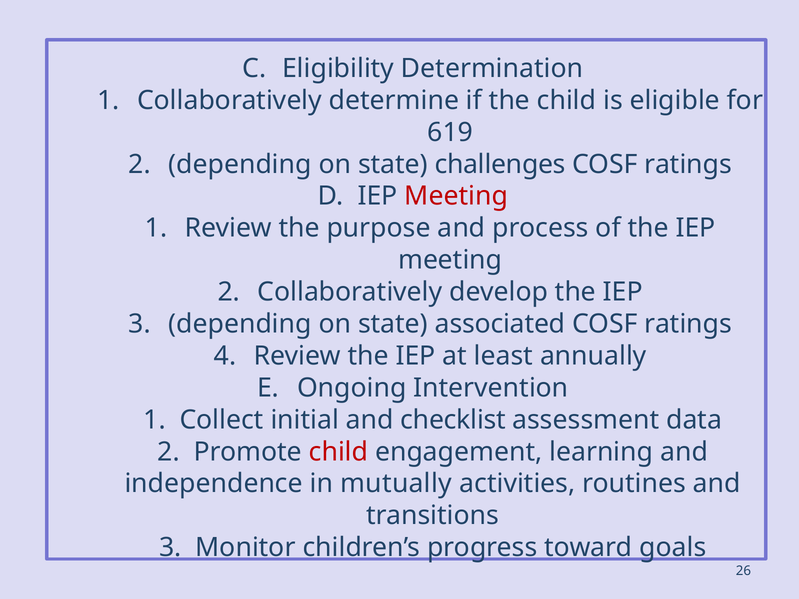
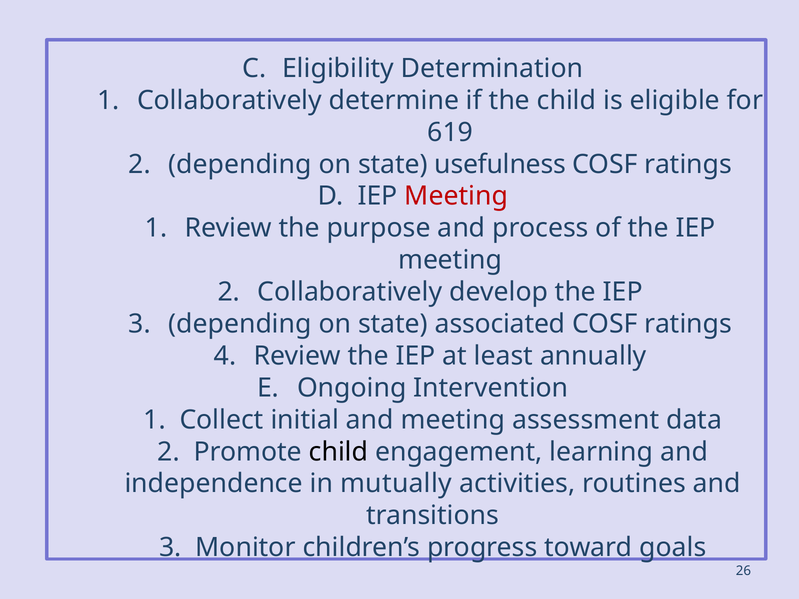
challenges: challenges -> usefulness
and checklist: checklist -> meeting
child at (339, 452) colour: red -> black
